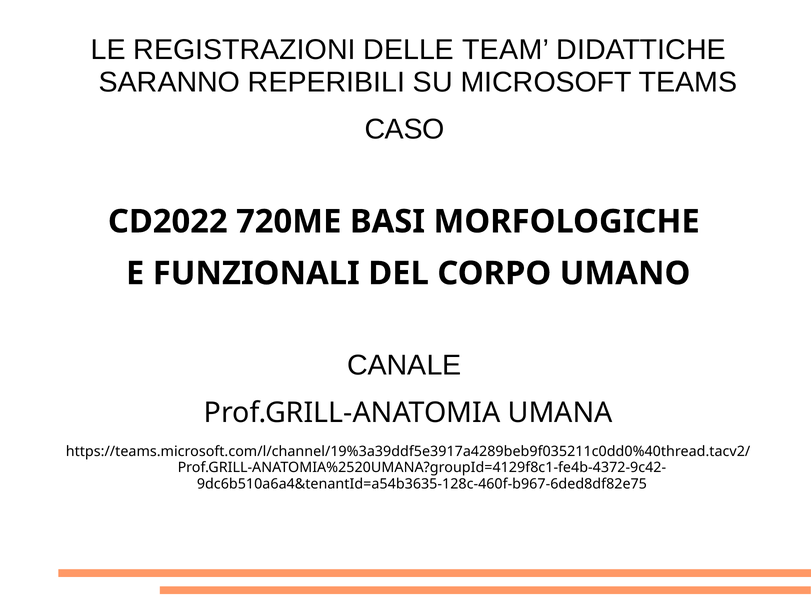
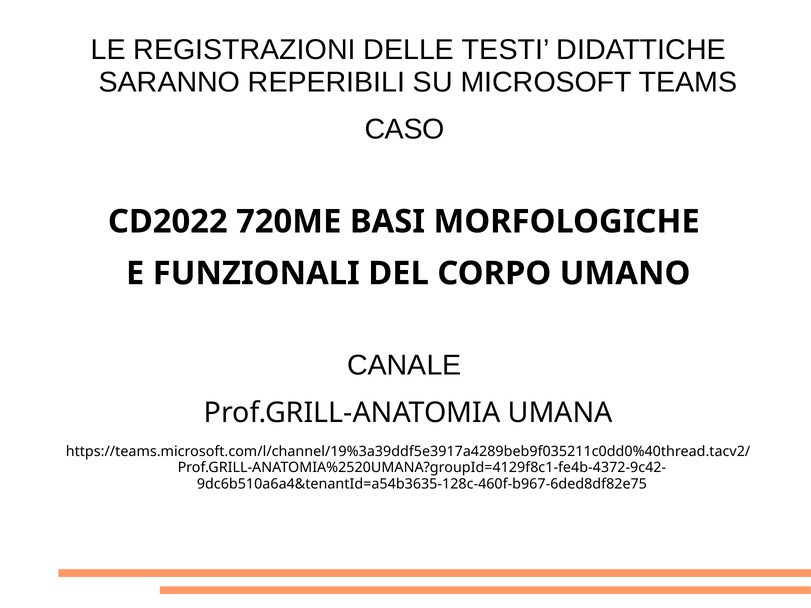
TEAM: TEAM -> TESTI
